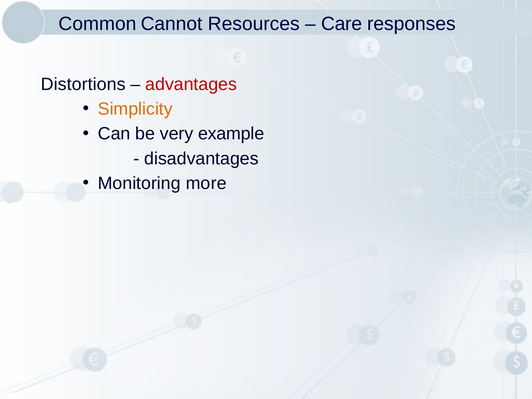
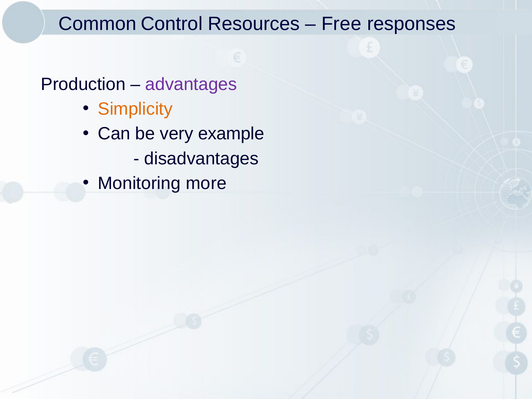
Cannot: Cannot -> Control
Care: Care -> Free
Distortions: Distortions -> Production
advantages colour: red -> purple
